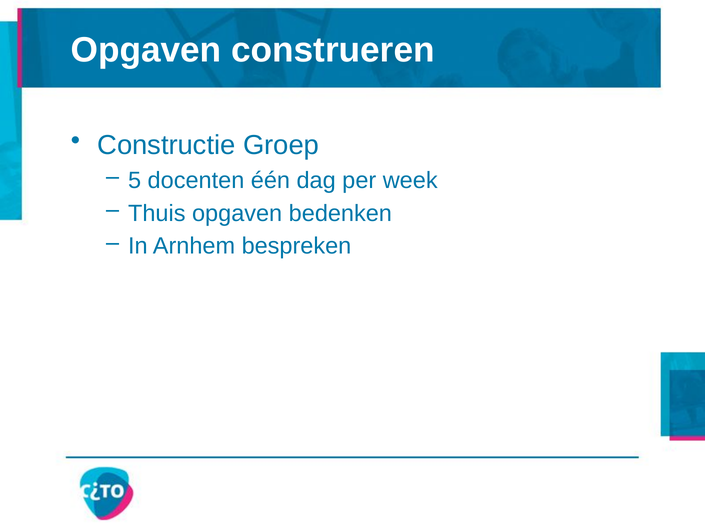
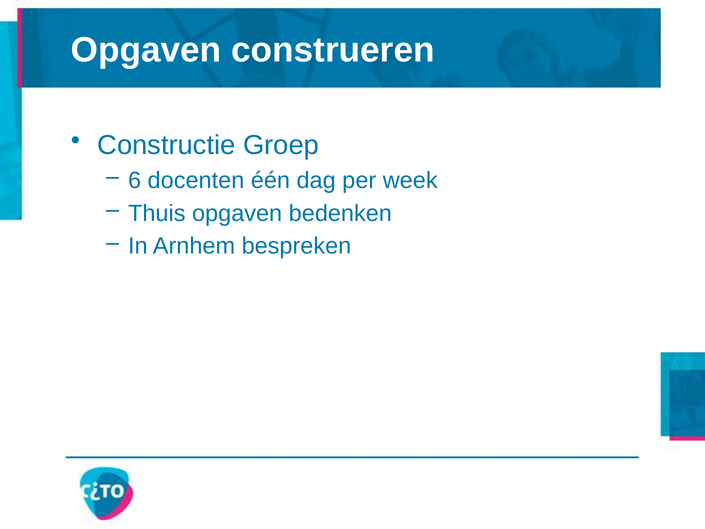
5: 5 -> 6
